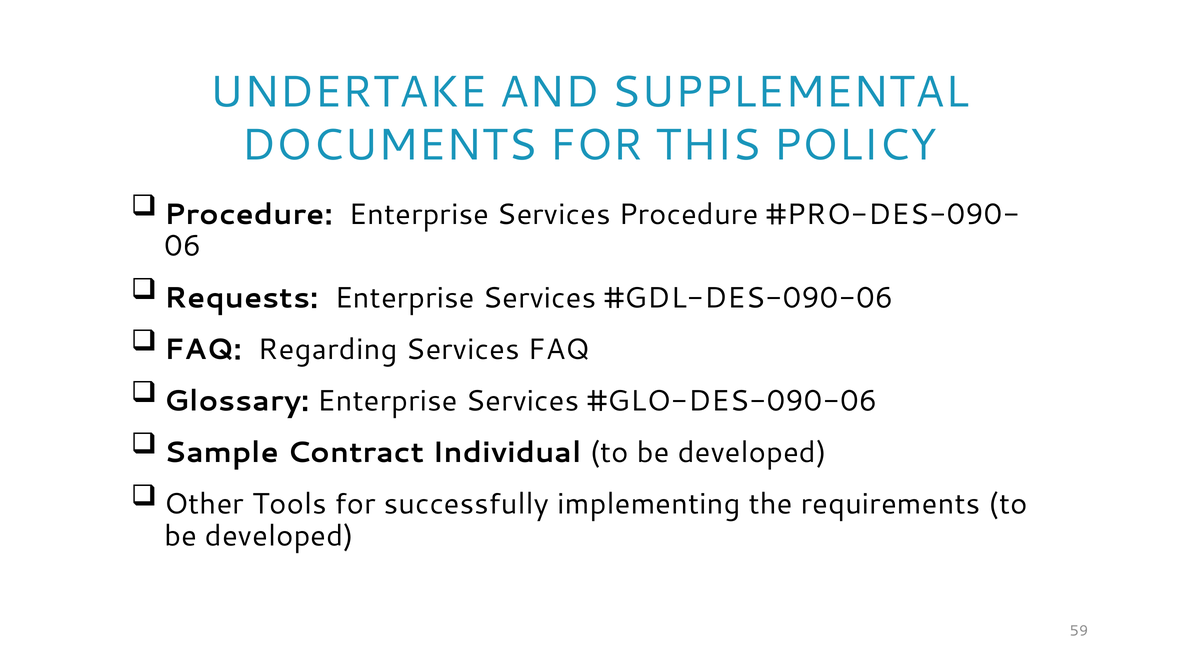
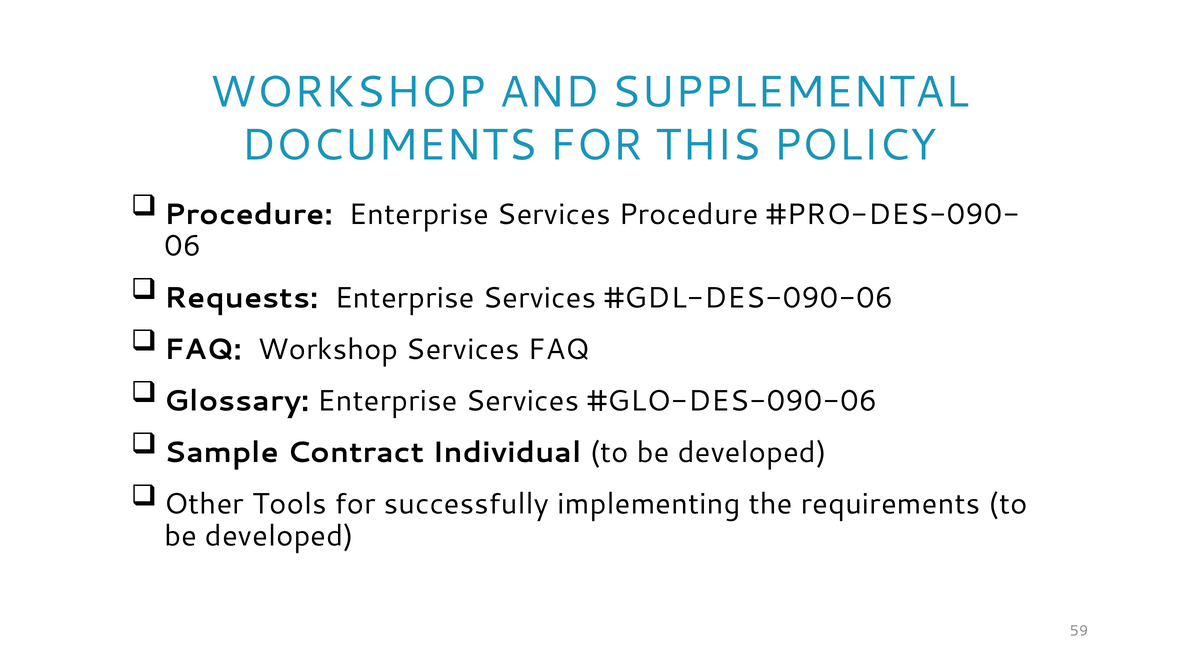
UNDERTAKE at (348, 92): UNDERTAKE -> WORKSHOP
FAQ Regarding: Regarding -> Workshop
